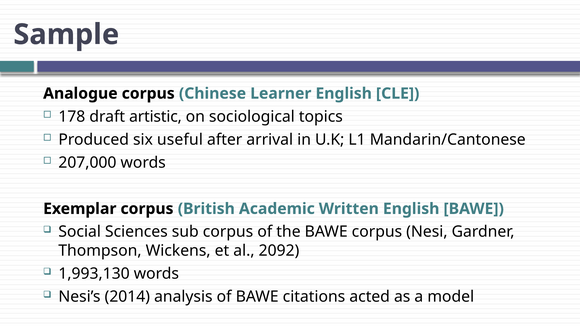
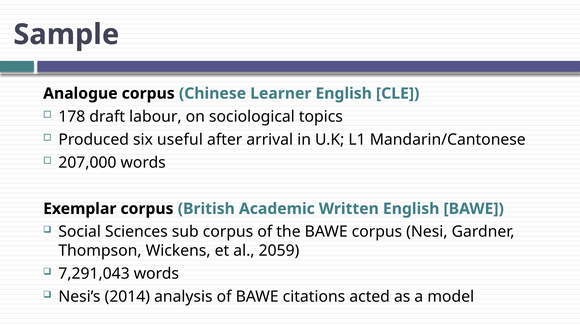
artistic: artistic -> labour
2092: 2092 -> 2059
1,993,130: 1,993,130 -> 7,291,043
